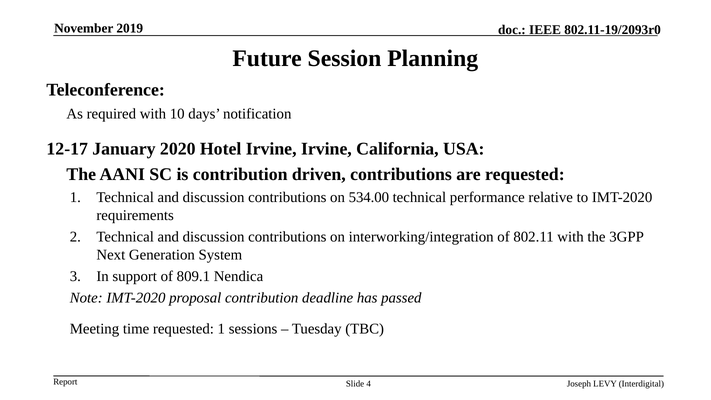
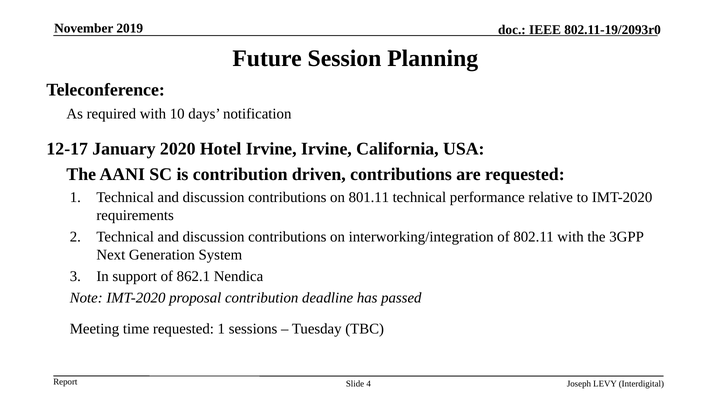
534.00: 534.00 -> 801.11
809.1: 809.1 -> 862.1
